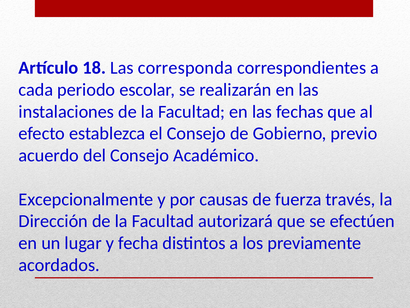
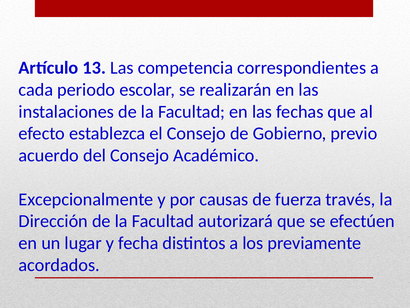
18: 18 -> 13
corresponda: corresponda -> competencia
